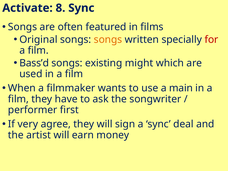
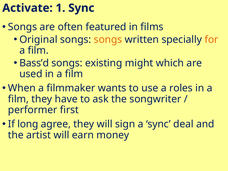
8: 8 -> 1
for colour: red -> orange
main: main -> roles
very: very -> long
